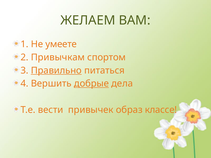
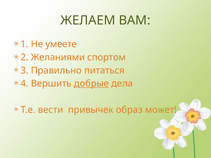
Привычкам: Привычкам -> Желаниями
Правильно underline: present -> none
классе: классе -> может
